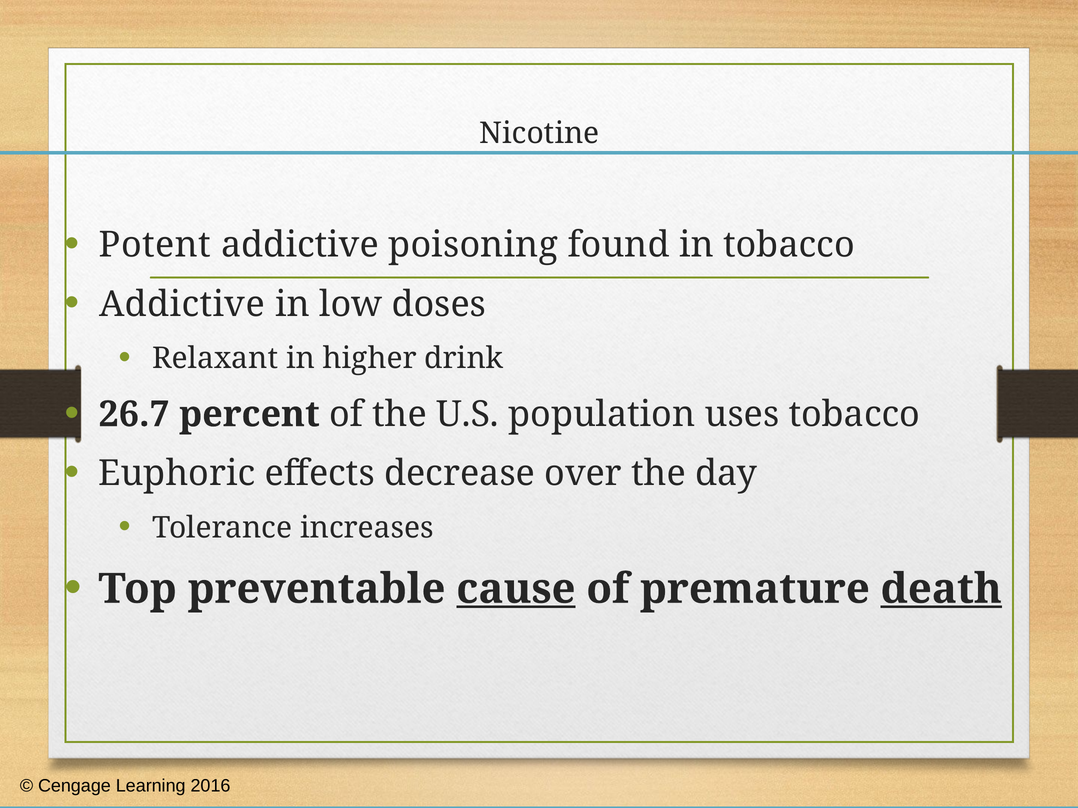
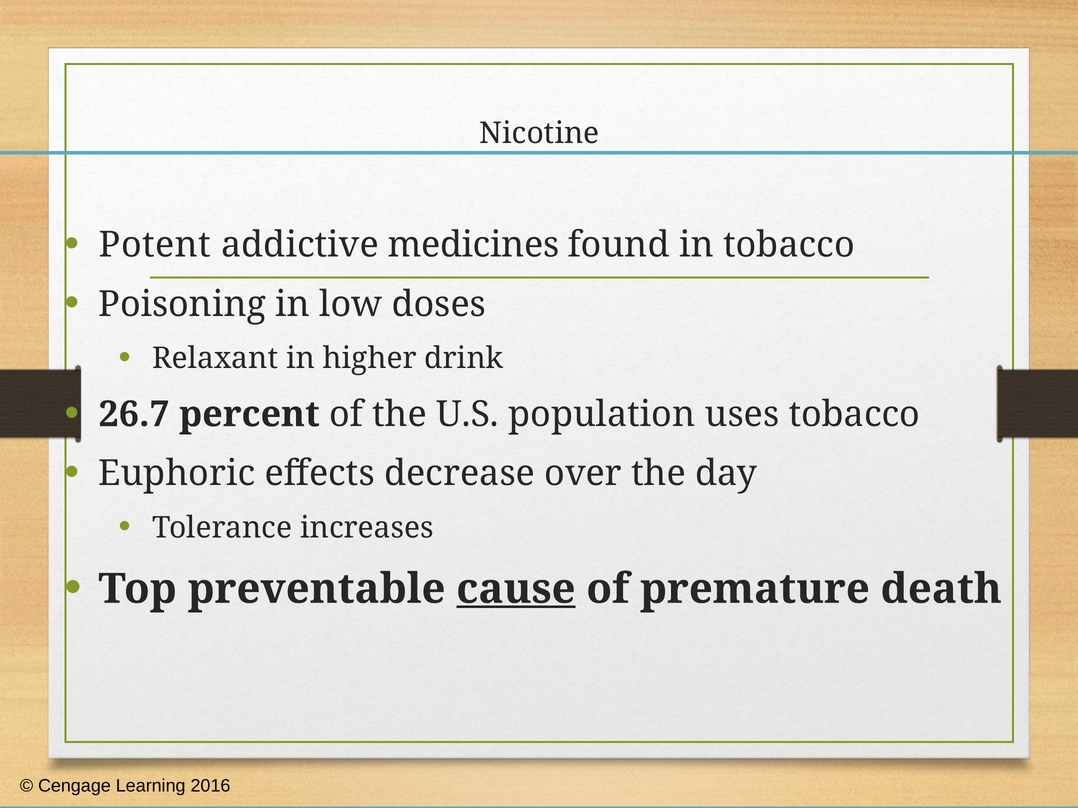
poisoning: poisoning -> medicines
Addictive at (182, 304): Addictive -> Poisoning
death underline: present -> none
